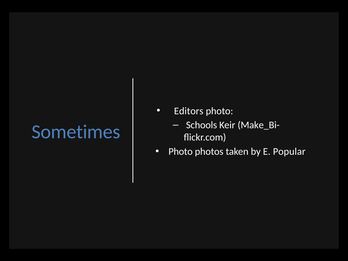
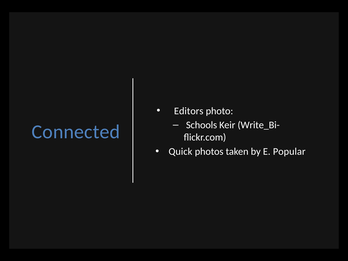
Make_Bi-: Make_Bi- -> Write_Bi-
Sometimes: Sometimes -> Connected
Photo at (181, 151): Photo -> Quick
